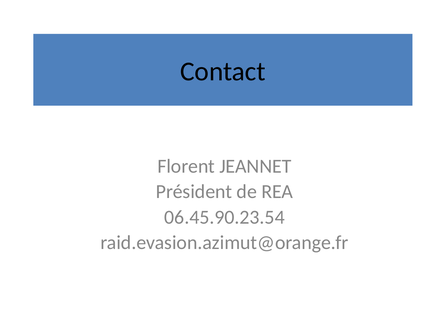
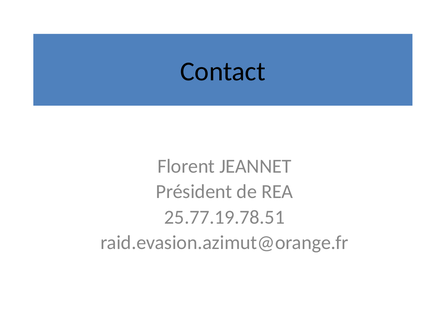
06.45.90.23.54: 06.45.90.23.54 -> 25.77.19.78.51
